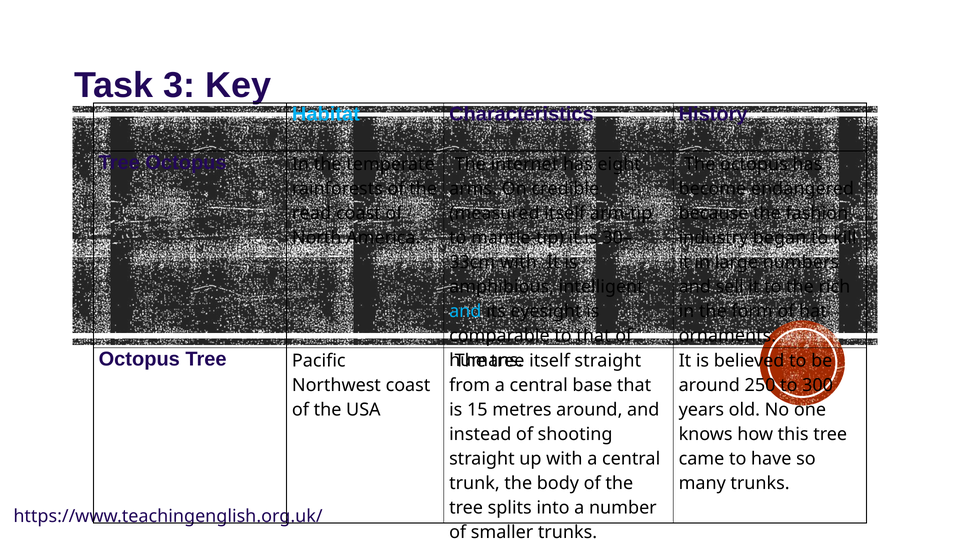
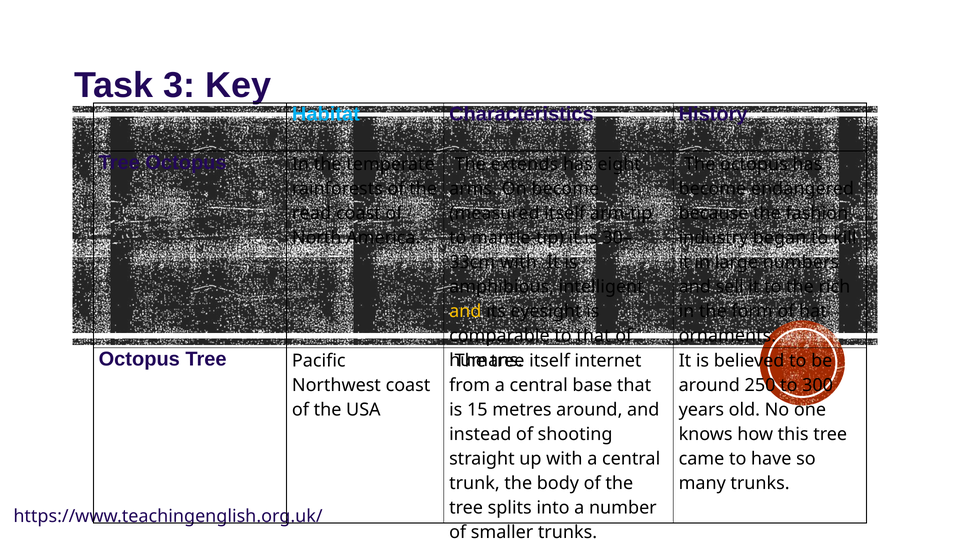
internet: internet -> extends
On credible: credible -> become
and at (465, 311) colour: light blue -> yellow
itself straight: straight -> internet
